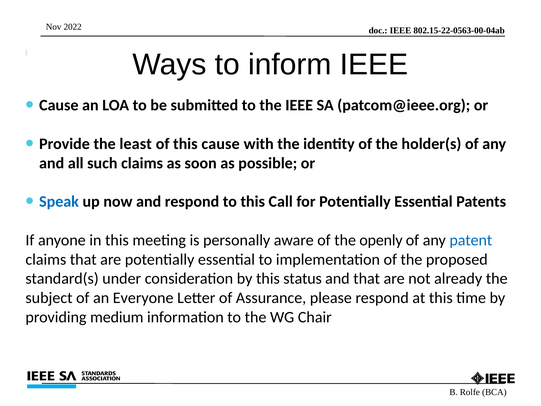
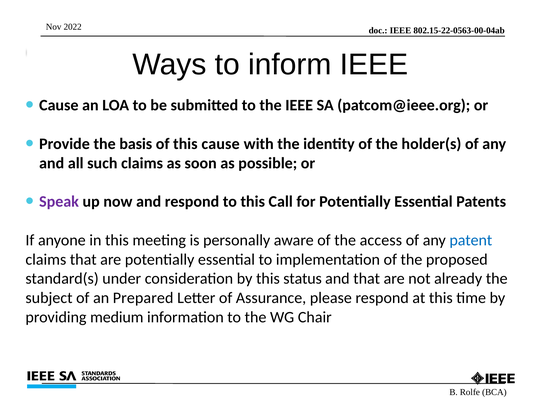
least: least -> basis
Speak colour: blue -> purple
openly: openly -> access
Everyone: Everyone -> Prepared
